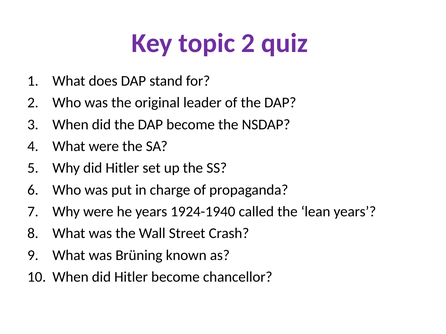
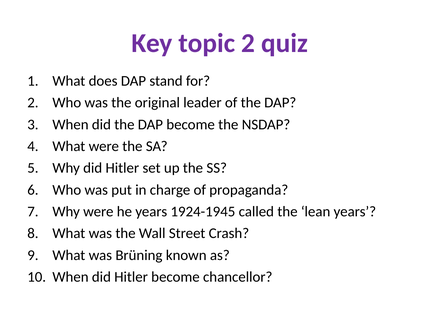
1924-1940: 1924-1940 -> 1924-1945
